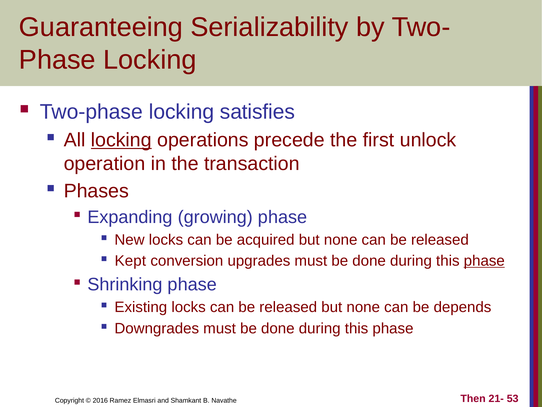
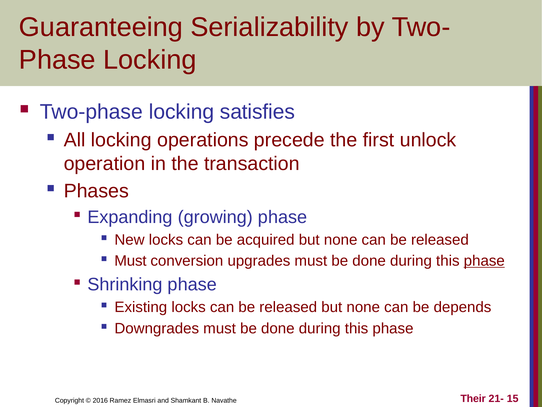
locking at (121, 140) underline: present -> none
Kept at (130, 261): Kept -> Must
Then: Then -> Their
53: 53 -> 15
